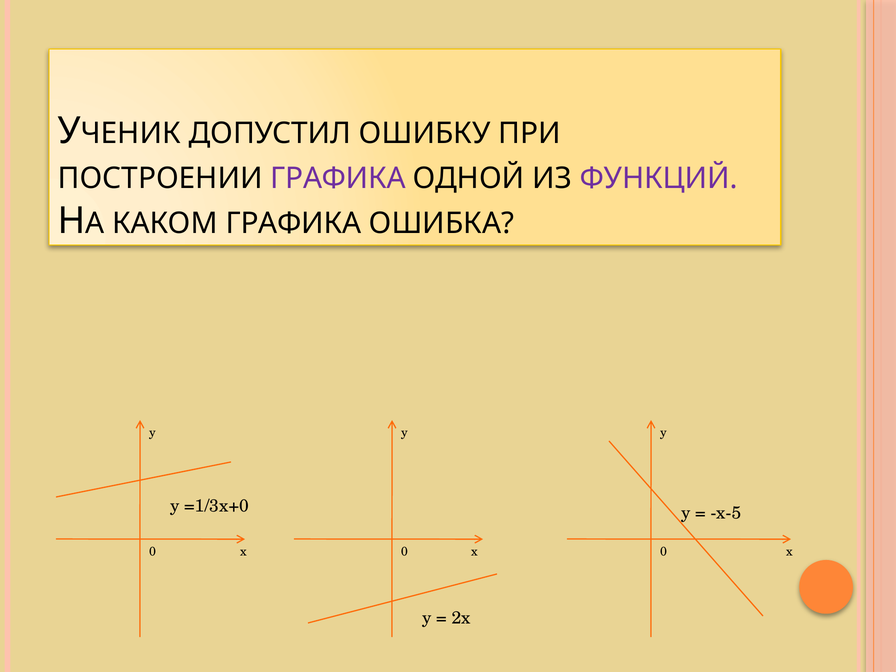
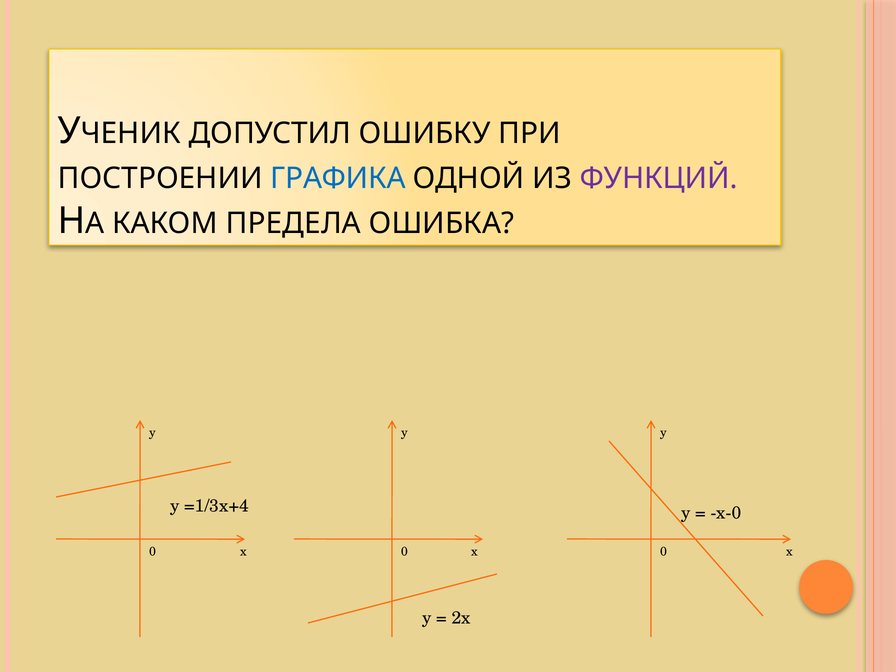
ГРАФИКА at (338, 178) colour: purple -> blue
КАКОМ ГРАФИКА: ГРАФИКА -> ПРЕДЕЛА
=1/3x+0: =1/3x+0 -> =1/3x+4
x-5: x-5 -> x-0
